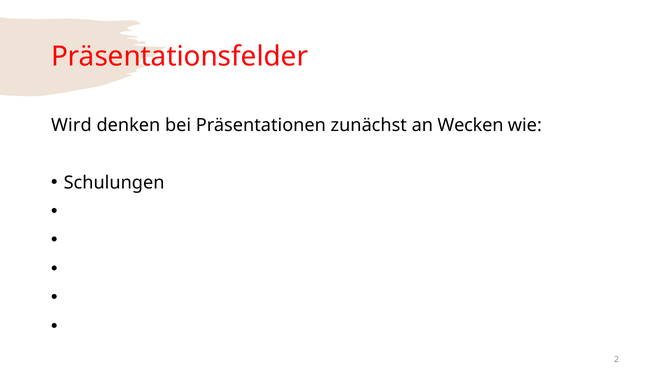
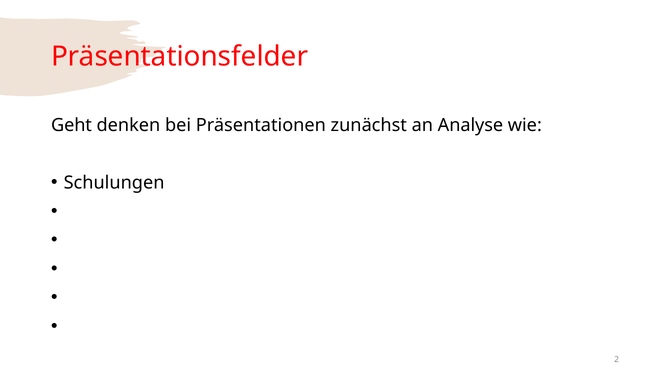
Wird: Wird -> Geht
Wecken: Wecken -> Analyse
